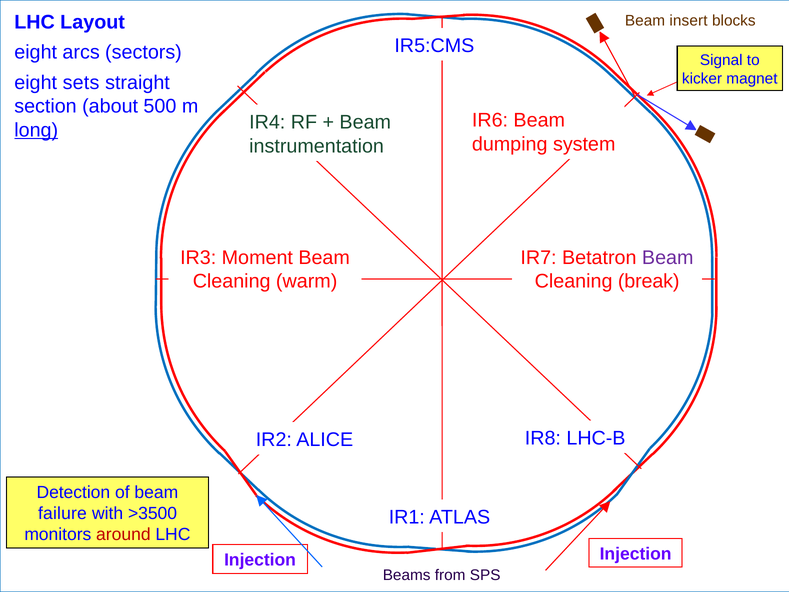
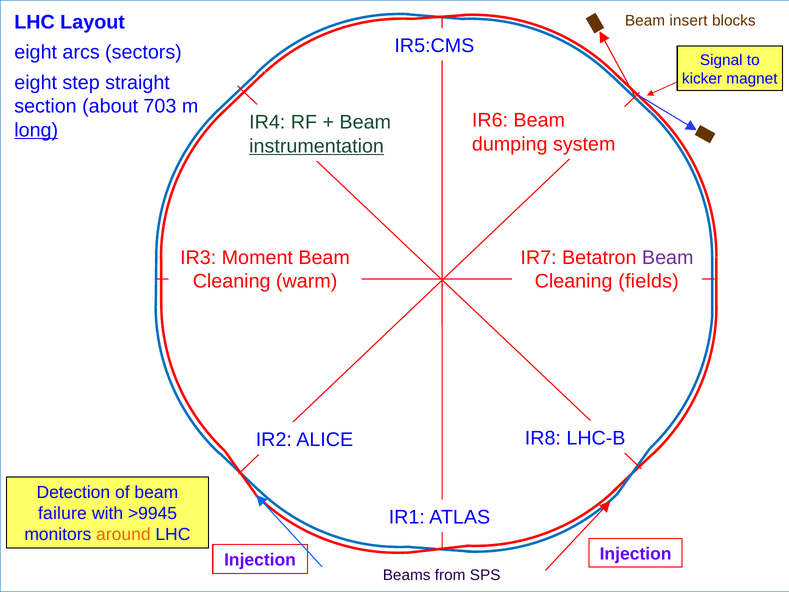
sets: sets -> step
500: 500 -> 703
instrumentation underline: none -> present
break: break -> fields
>3500: >3500 -> >9945
around colour: red -> orange
